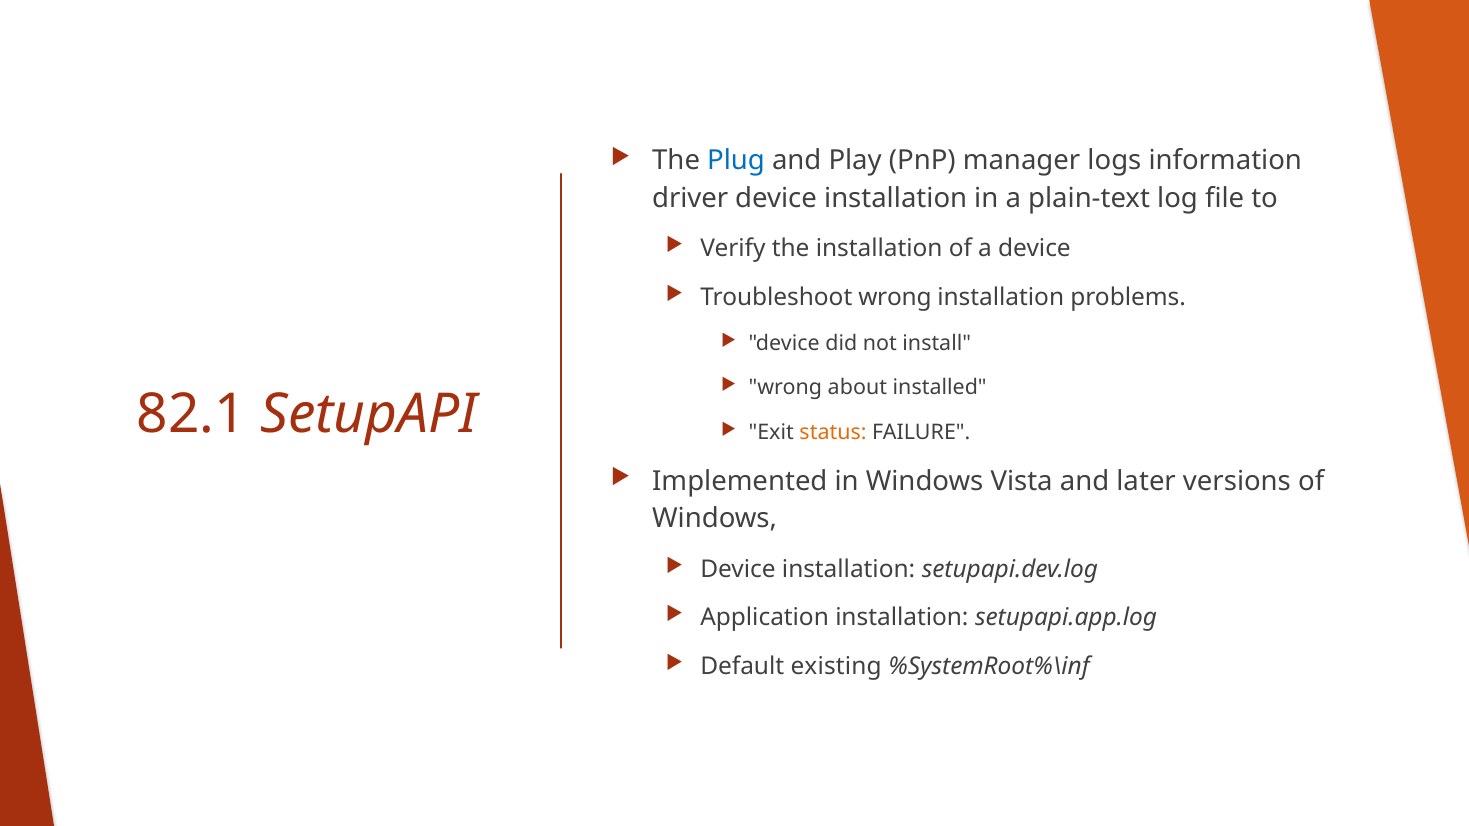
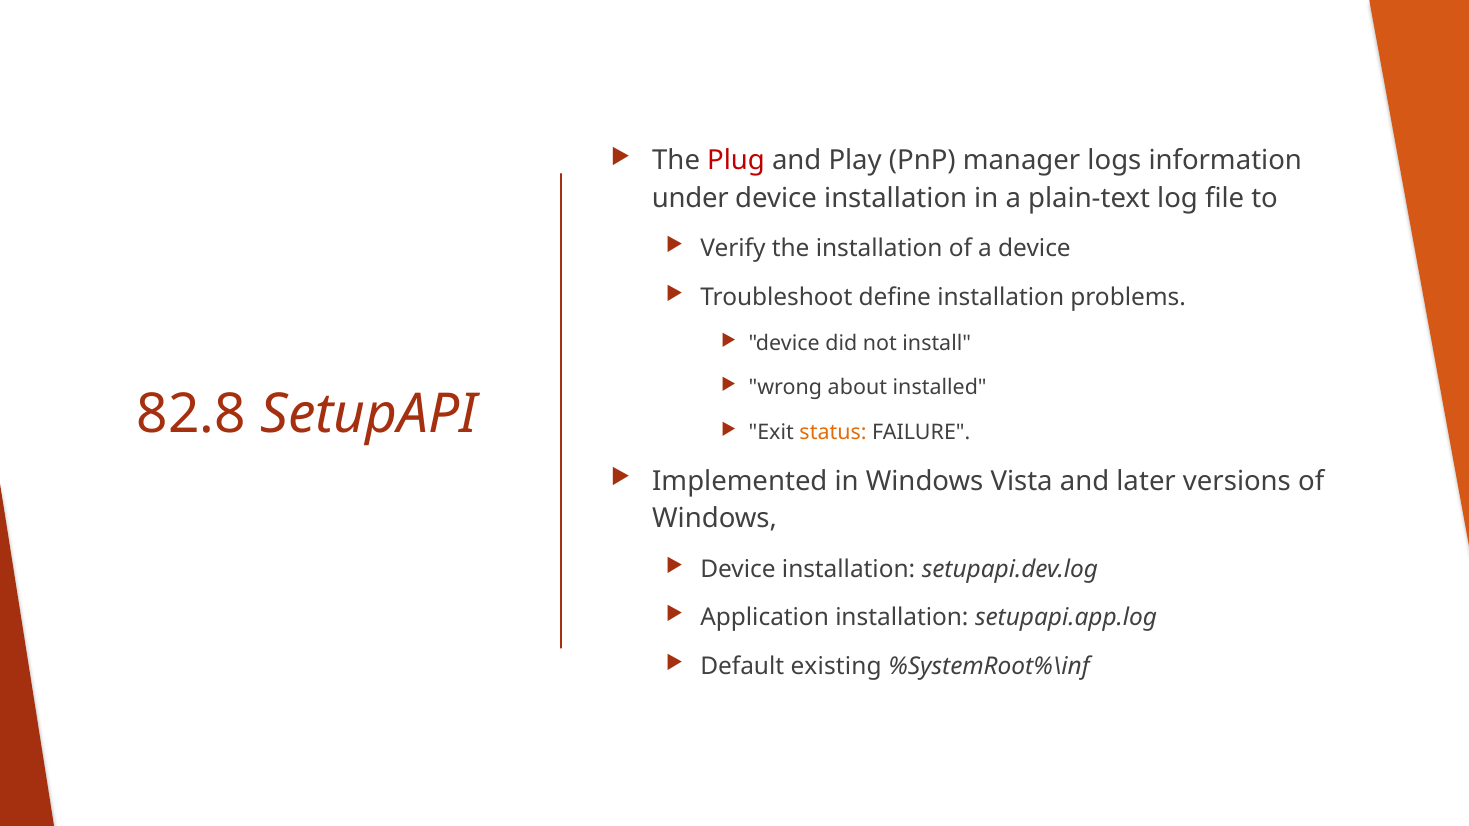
Plug colour: blue -> red
driver: driver -> under
Troubleshoot wrong: wrong -> define
82.1: 82.1 -> 82.8
